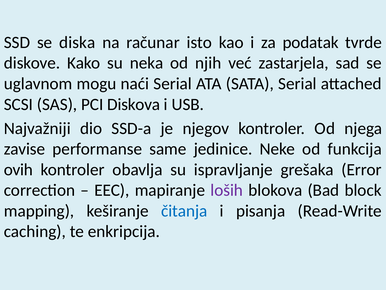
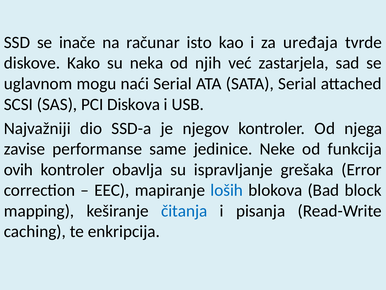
diska: diska -> inače
podatak: podatak -> uređaja
loših colour: purple -> blue
